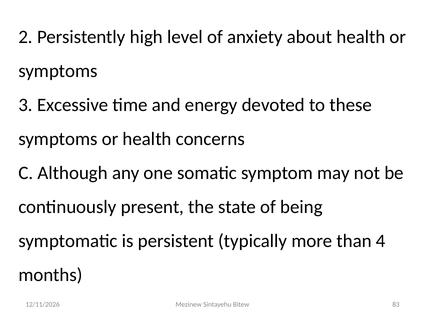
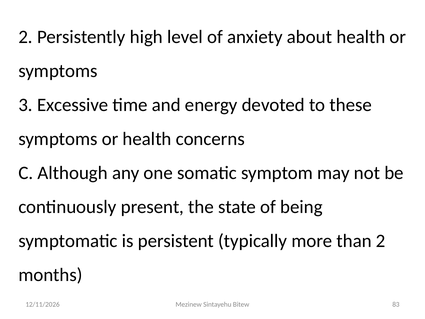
than 4: 4 -> 2
